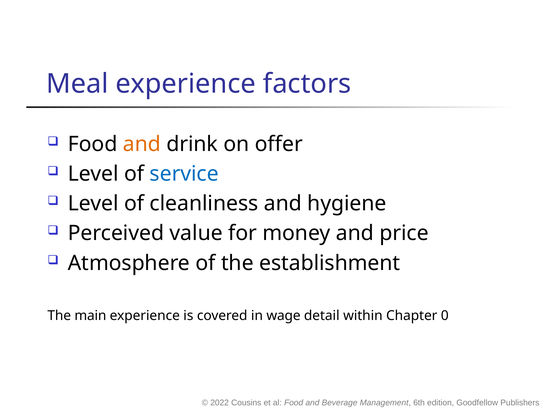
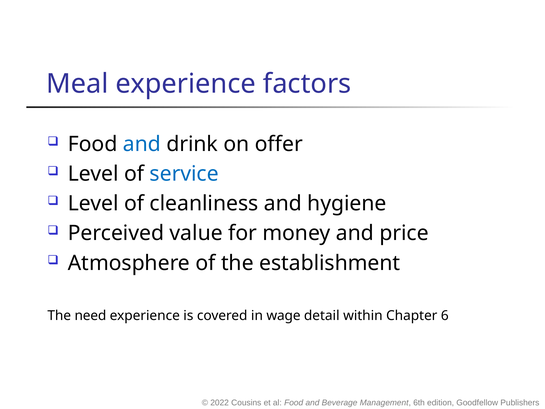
and at (142, 144) colour: orange -> blue
main: main -> need
0: 0 -> 6
